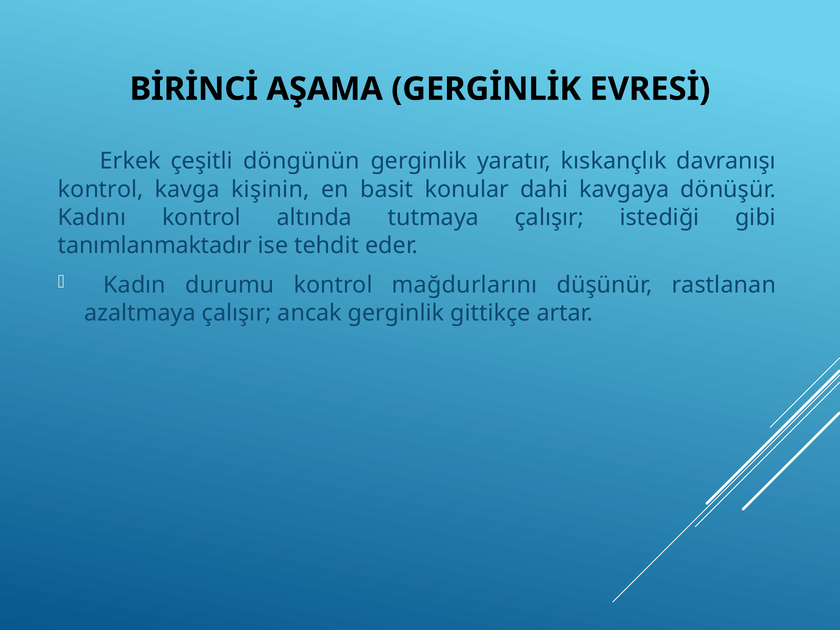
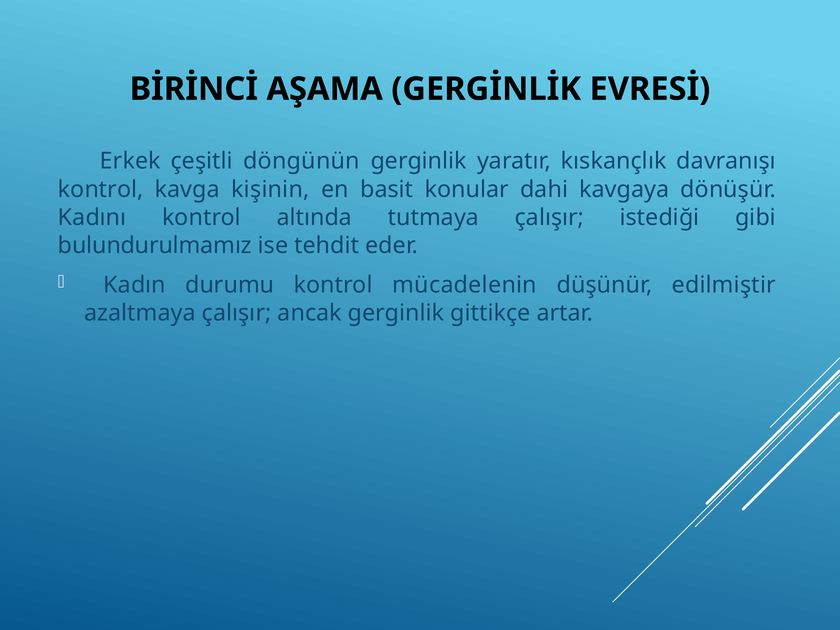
tanımlanmaktadır: tanımlanmaktadır -> bulundurulmamız
mağdurlarını: mağdurlarını -> mücadelenin
rastlanan: rastlanan -> edilmiştir
